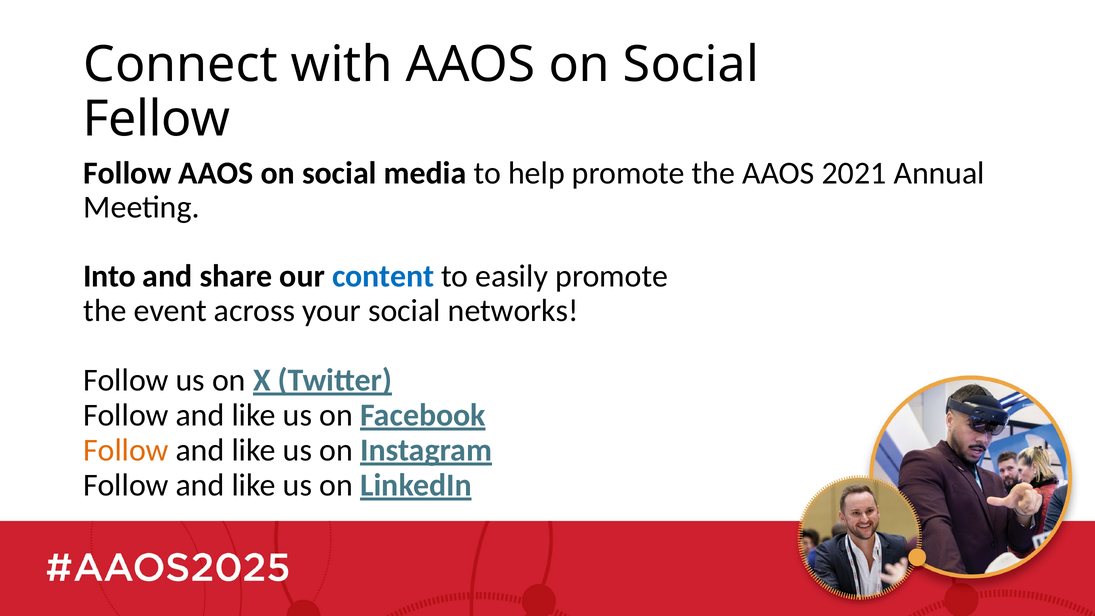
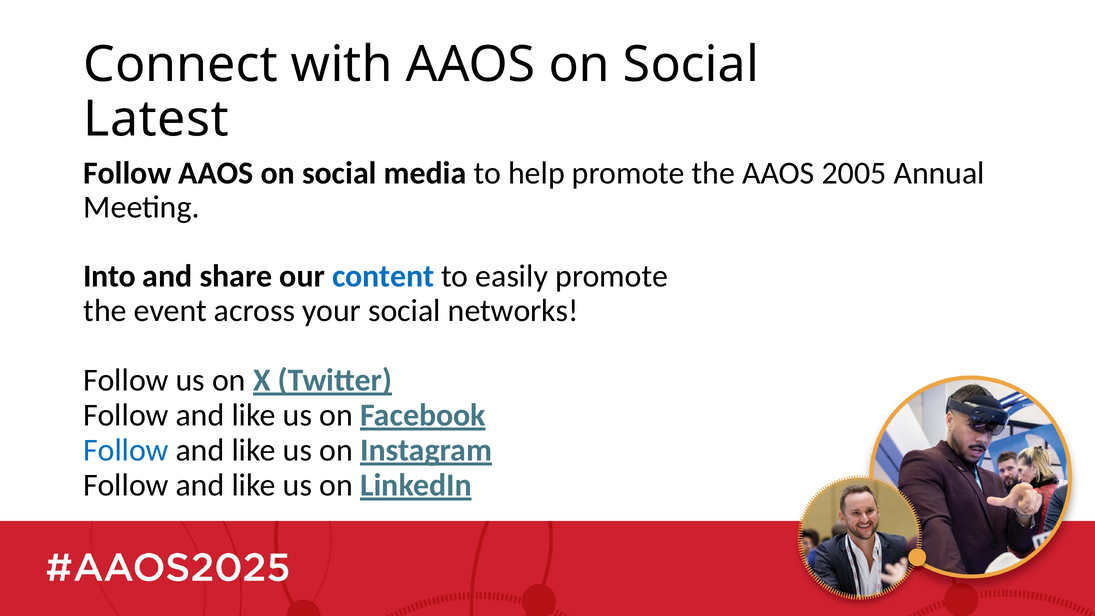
Fellow: Fellow -> Latest
2021: 2021 -> 2005
Follow at (126, 450) colour: orange -> blue
